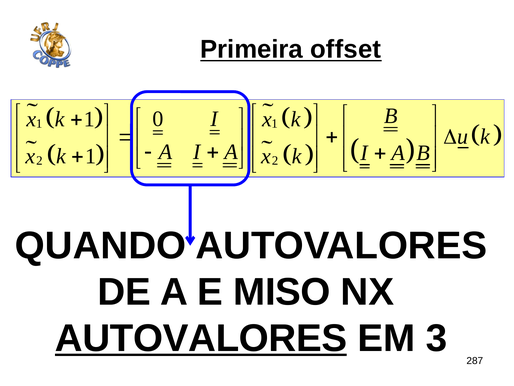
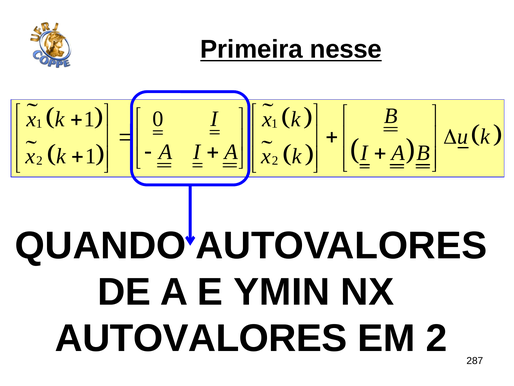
offset: offset -> nesse
MISO: MISO -> YMIN
AUTOVALORES at (201, 338) underline: present -> none
EM 3: 3 -> 2
